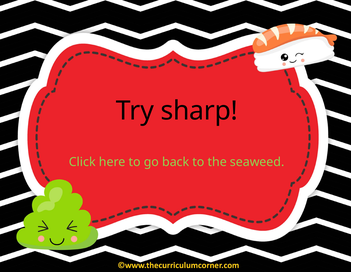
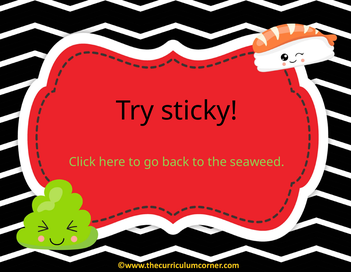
sharp: sharp -> sticky
